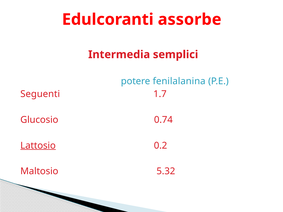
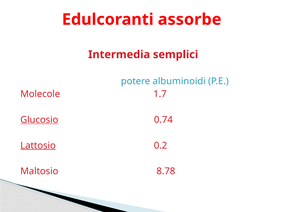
fenilalanina: fenilalanina -> albuminoidi
Seguenti: Seguenti -> Molecole
Glucosio underline: none -> present
5.32: 5.32 -> 8.78
